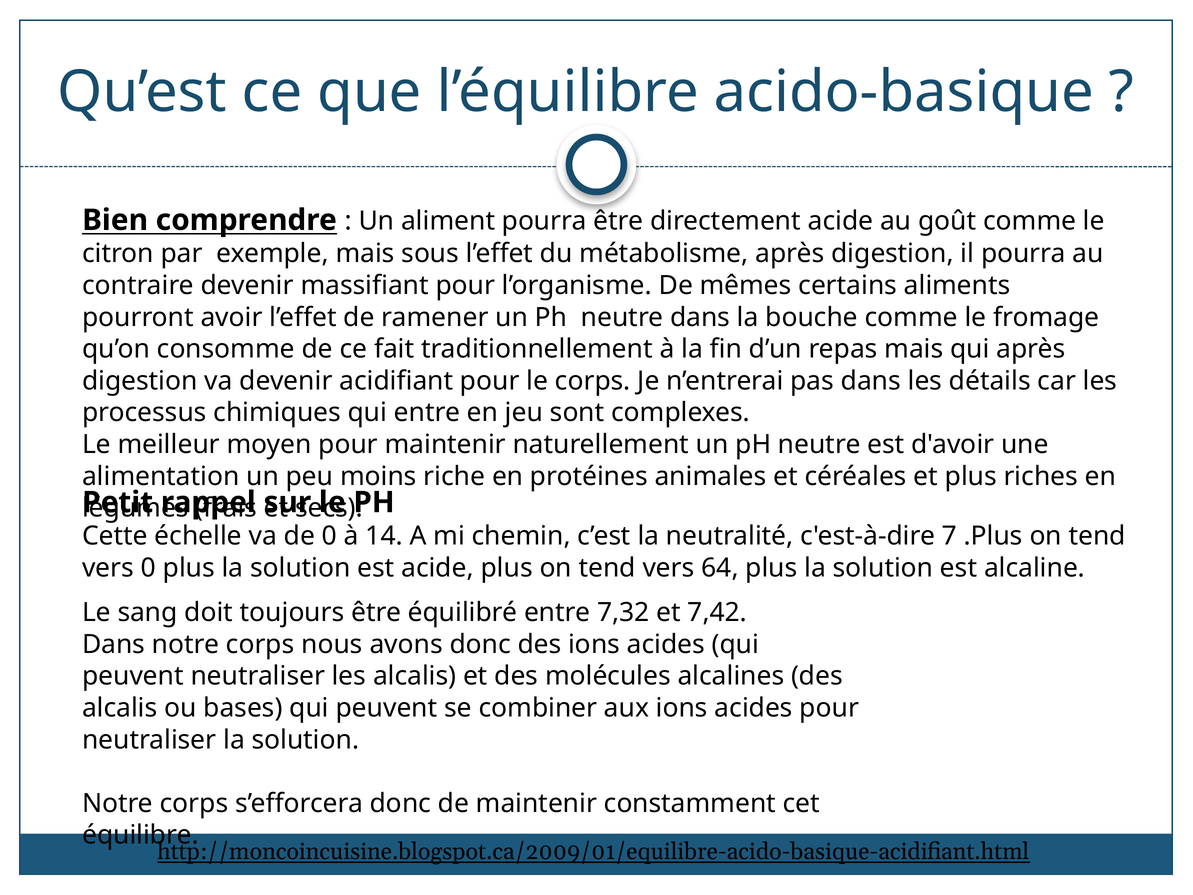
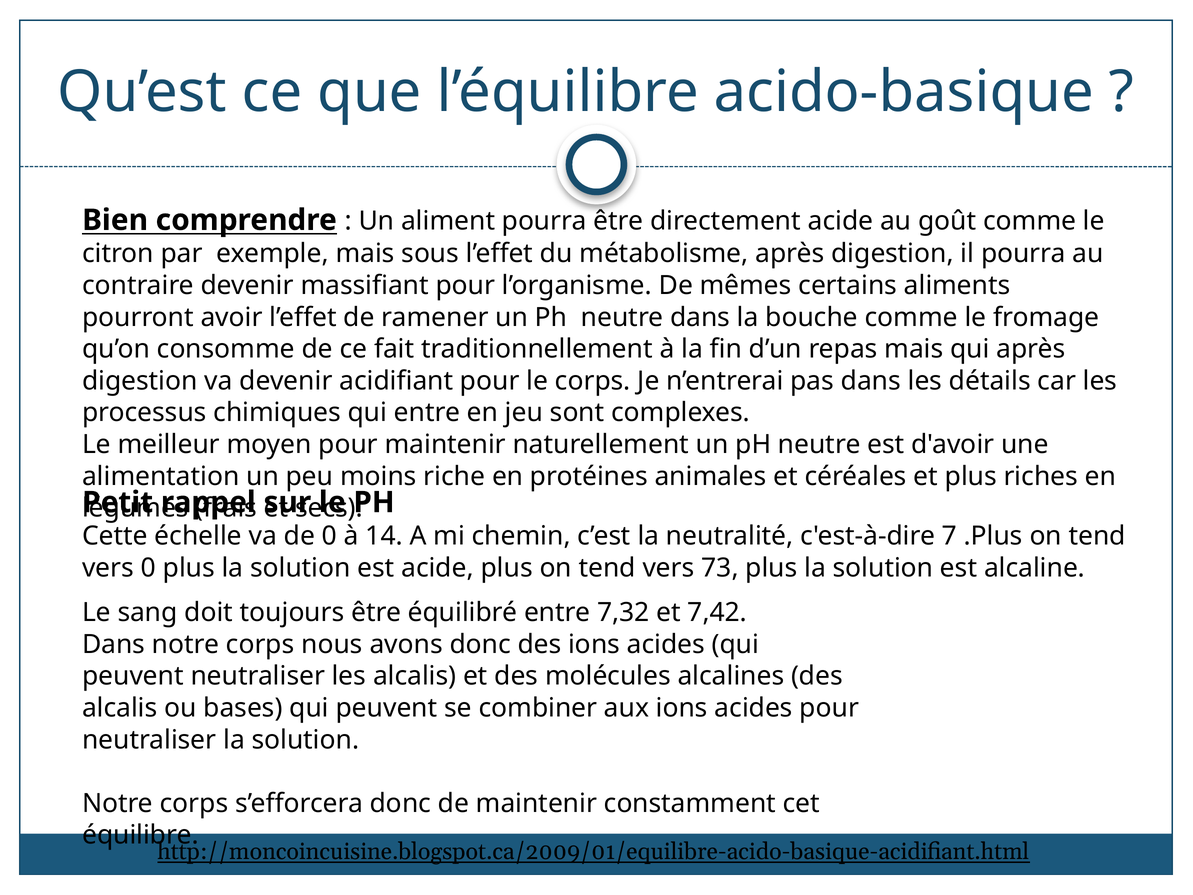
64: 64 -> 73
